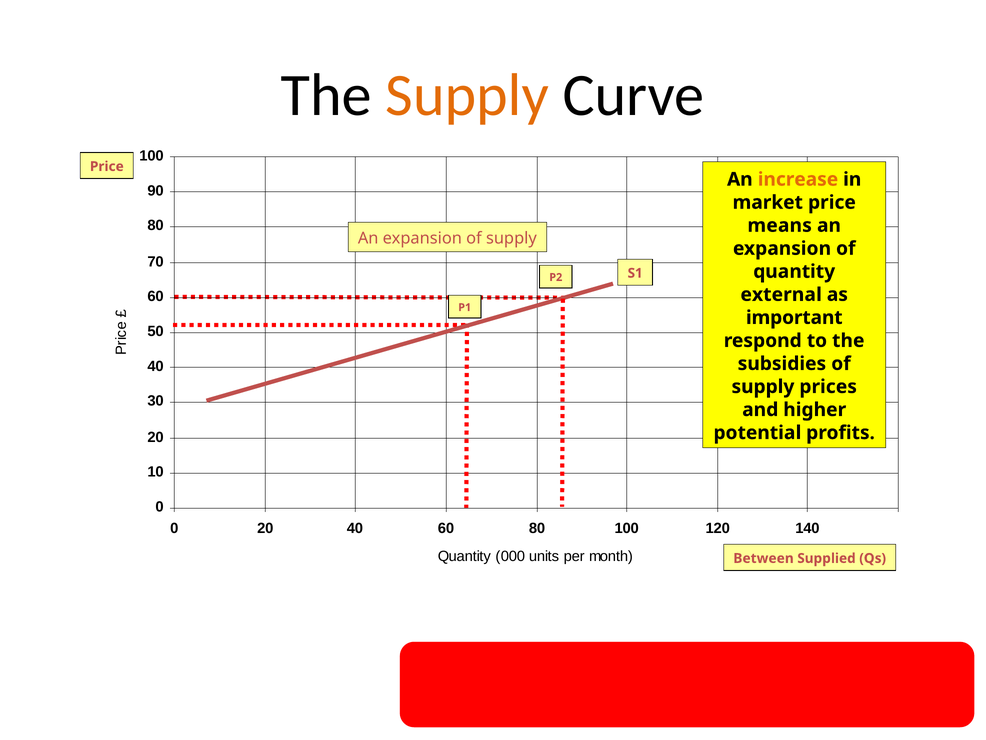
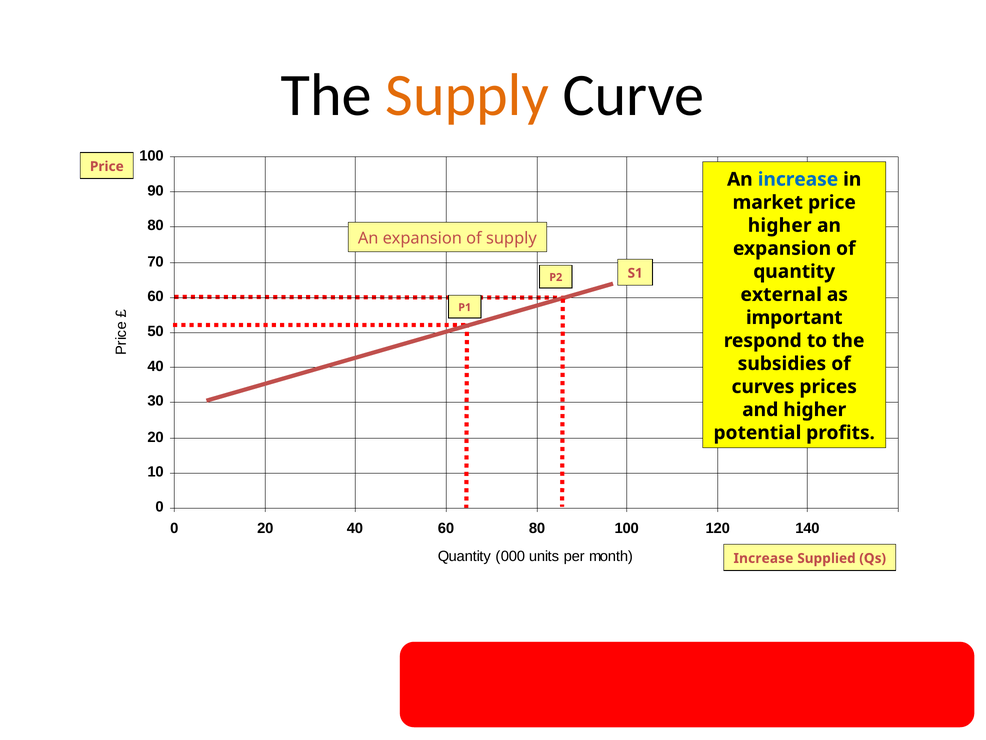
increase at (798, 179) colour: orange -> blue
means at (780, 225): means -> higher
supply at (763, 386): supply -> curves
Between at (764, 558): Between -> Increase
